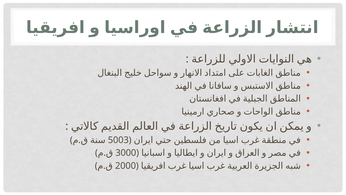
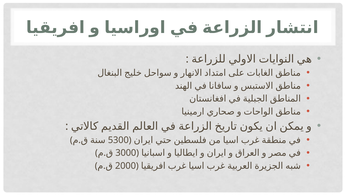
5003: 5003 -> 5300
